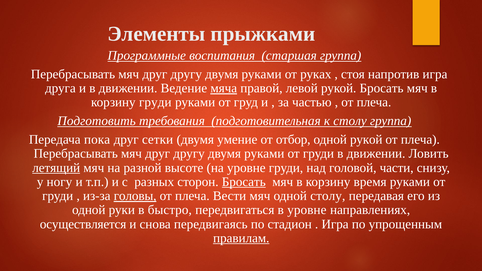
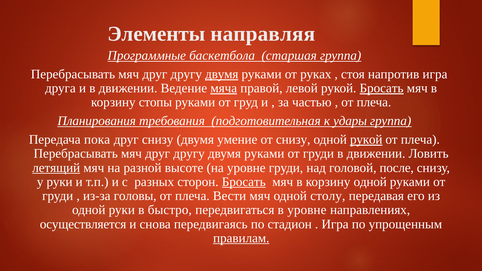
прыжками: прыжками -> направляя
воспитания: воспитания -> баскетбола
двумя at (222, 74) underline: none -> present
Бросать at (382, 88) underline: none -> present
корзину груди: груди -> стопы
Подготовить: Подготовить -> Планирования
к столу: столу -> удары
друг сетки: сетки -> снизу
от отбор: отбор -> снизу
рукой at (366, 140) underline: none -> present
части: части -> после
у ногу: ногу -> руки
корзину время: время -> одной
головы underline: present -> none
